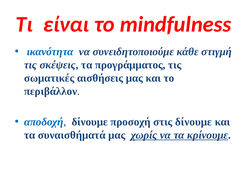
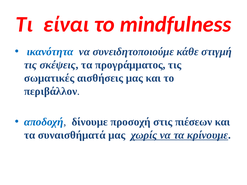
στις δίνουμε: δίνουμε -> πιέσεων
